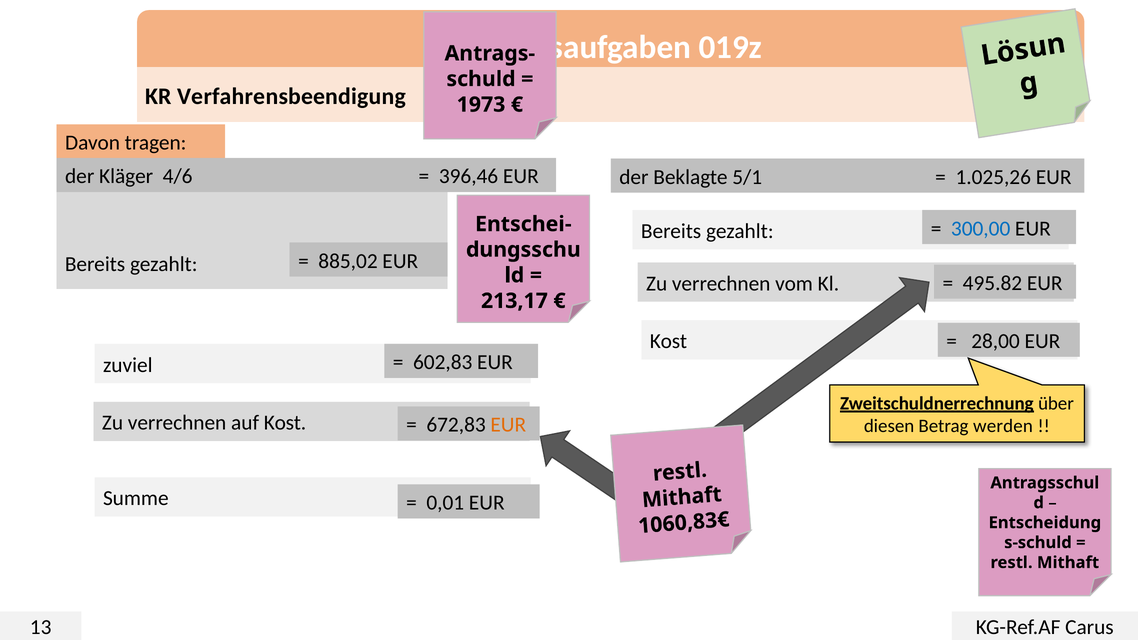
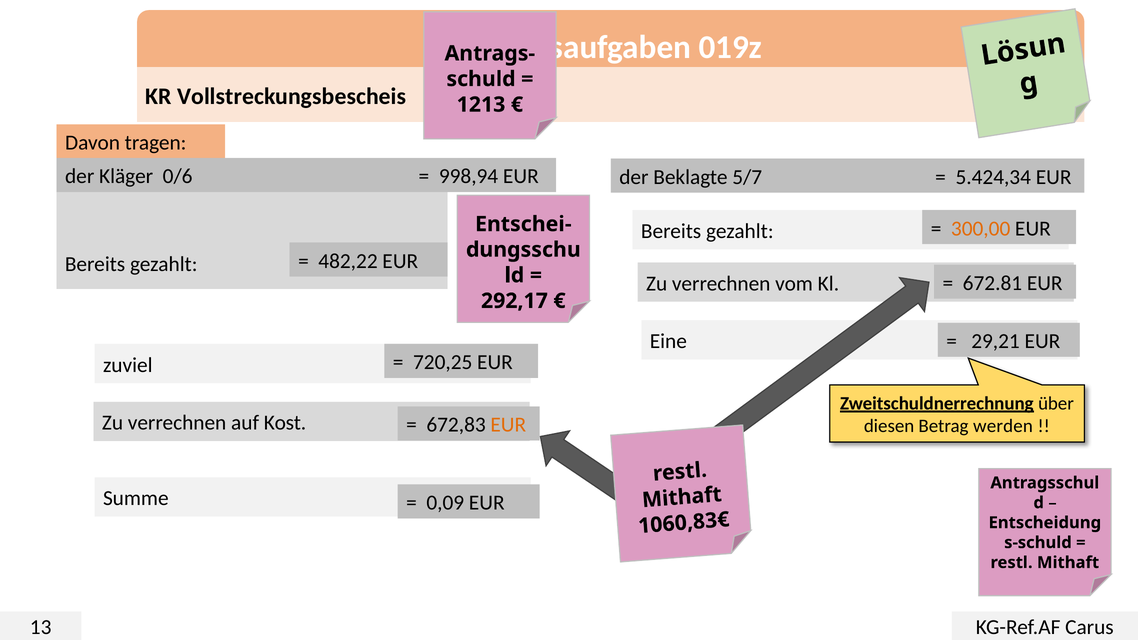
Verfahrensbeendigung: Verfahrensbeendigung -> Vollstreckungsbescheis
1973: 1973 -> 1213
4/6: 4/6 -> 0/6
396,46: 396,46 -> 998,94
5/1: 5/1 -> 5/7
1.025,26: 1.025,26 -> 5.424,34
300,00 colour: blue -> orange
885,02: 885,02 -> 482,22
495.82: 495.82 -> 672.81
213,17: 213,17 -> 292,17
Kost at (668, 341): Kost -> Eine
28,00: 28,00 -> 29,21
602,83: 602,83 -> 720,25
0,01: 0,01 -> 0,09
